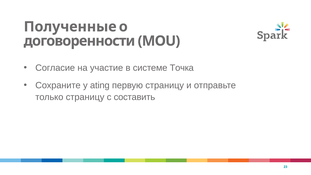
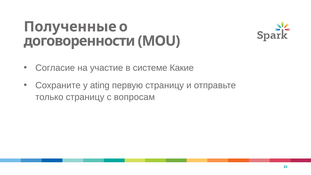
Точка: Точка -> Какие
составить: составить -> вопросам
